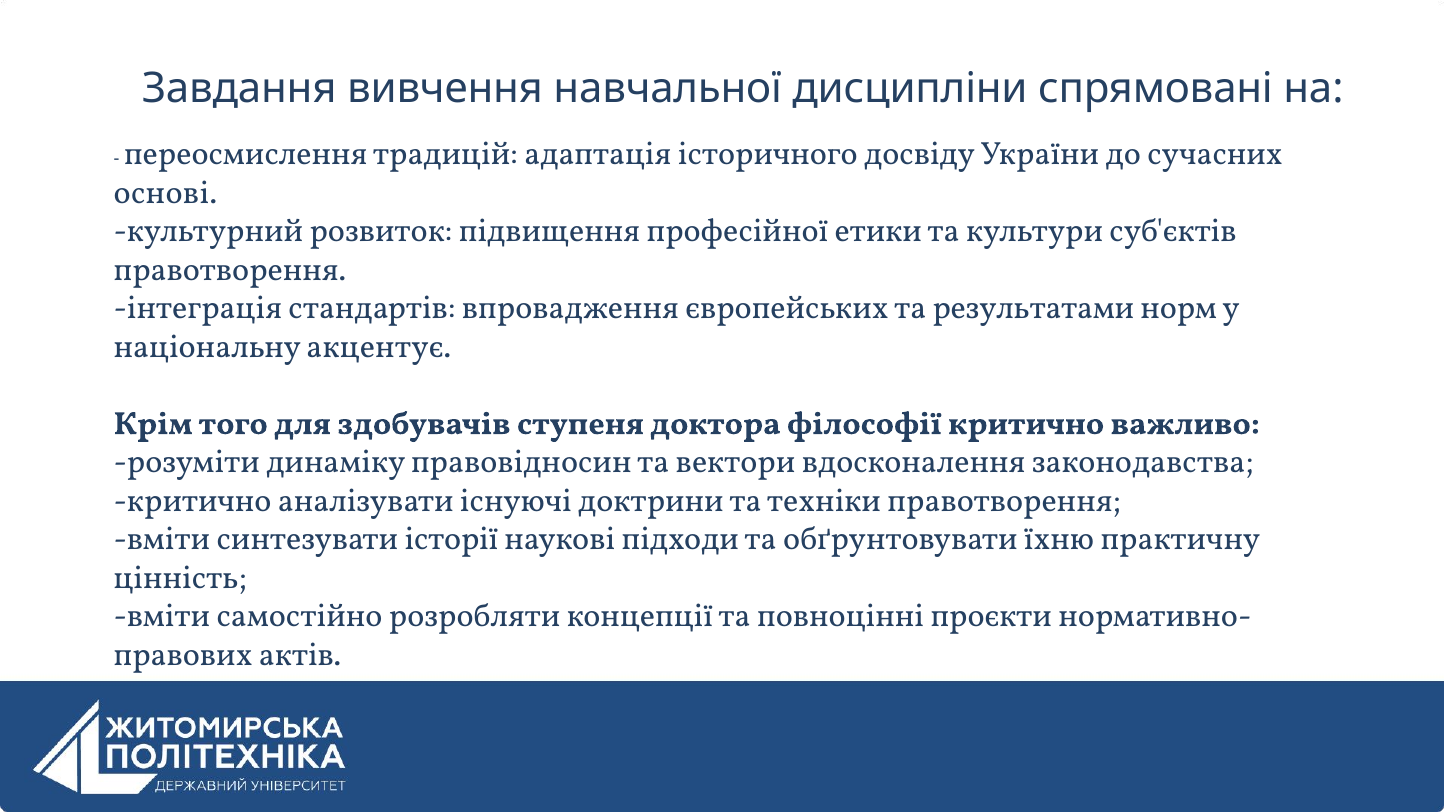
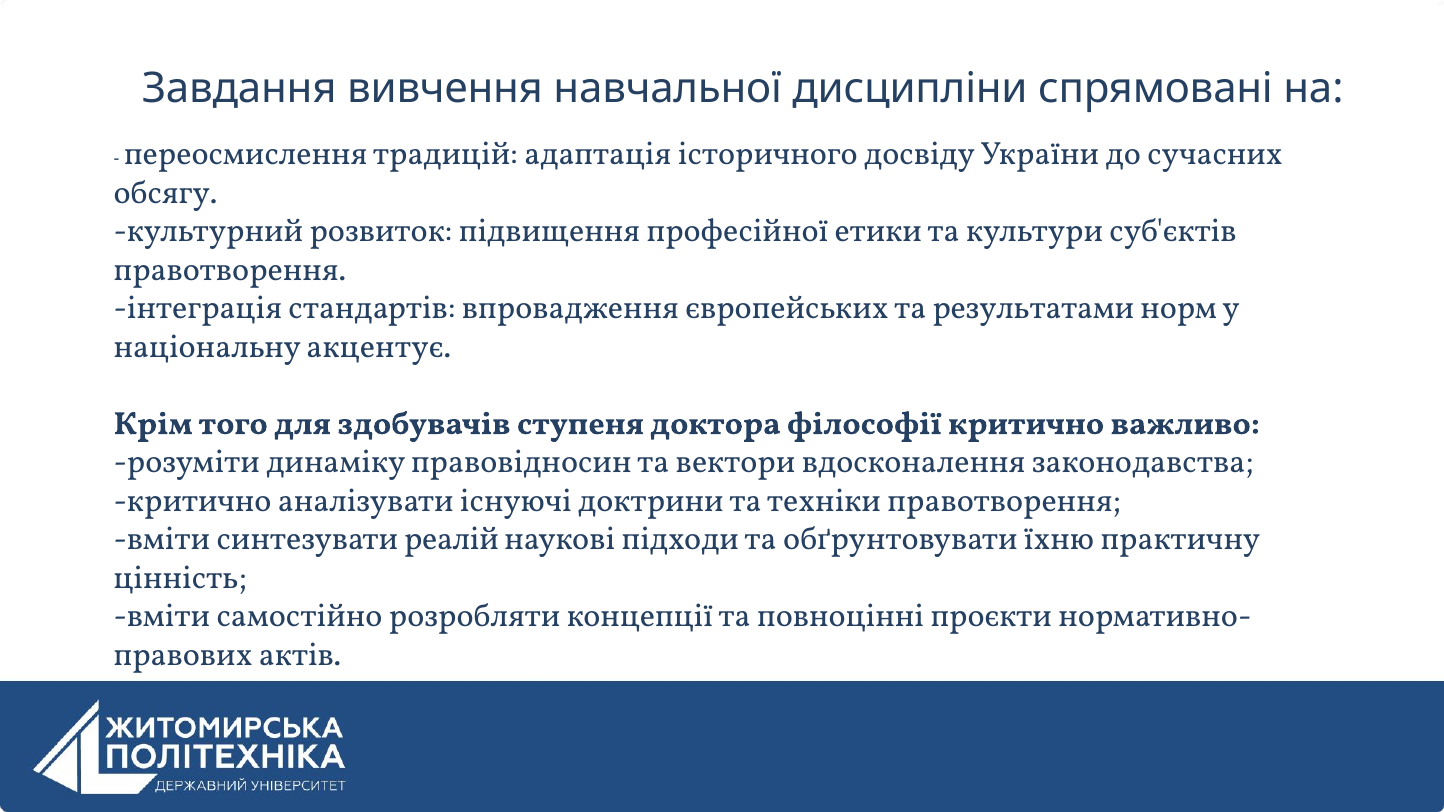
основі: основі -> обсягу
історії: історії -> реалій
